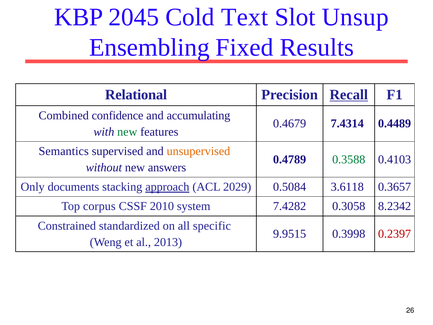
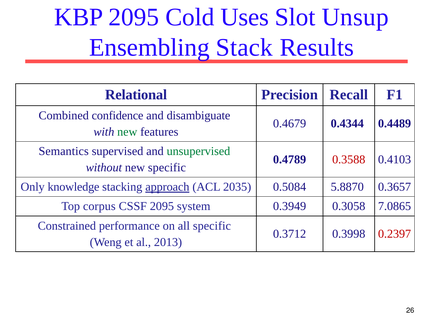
KBP 2045: 2045 -> 2095
Text: Text -> Uses
Fixed: Fixed -> Stack
Recall underline: present -> none
accumulating: accumulating -> disambiguate
7.4314: 7.4314 -> 0.4344
unsupervised colour: orange -> green
0.3588 colour: green -> red
new answers: answers -> specific
documents: documents -> knowledge
2029: 2029 -> 2035
3.6118: 3.6118 -> 5.8870
CSSF 2010: 2010 -> 2095
7.4282: 7.4282 -> 0.3949
8.2342: 8.2342 -> 7.0865
standardized: standardized -> performance
9.9515: 9.9515 -> 0.3712
